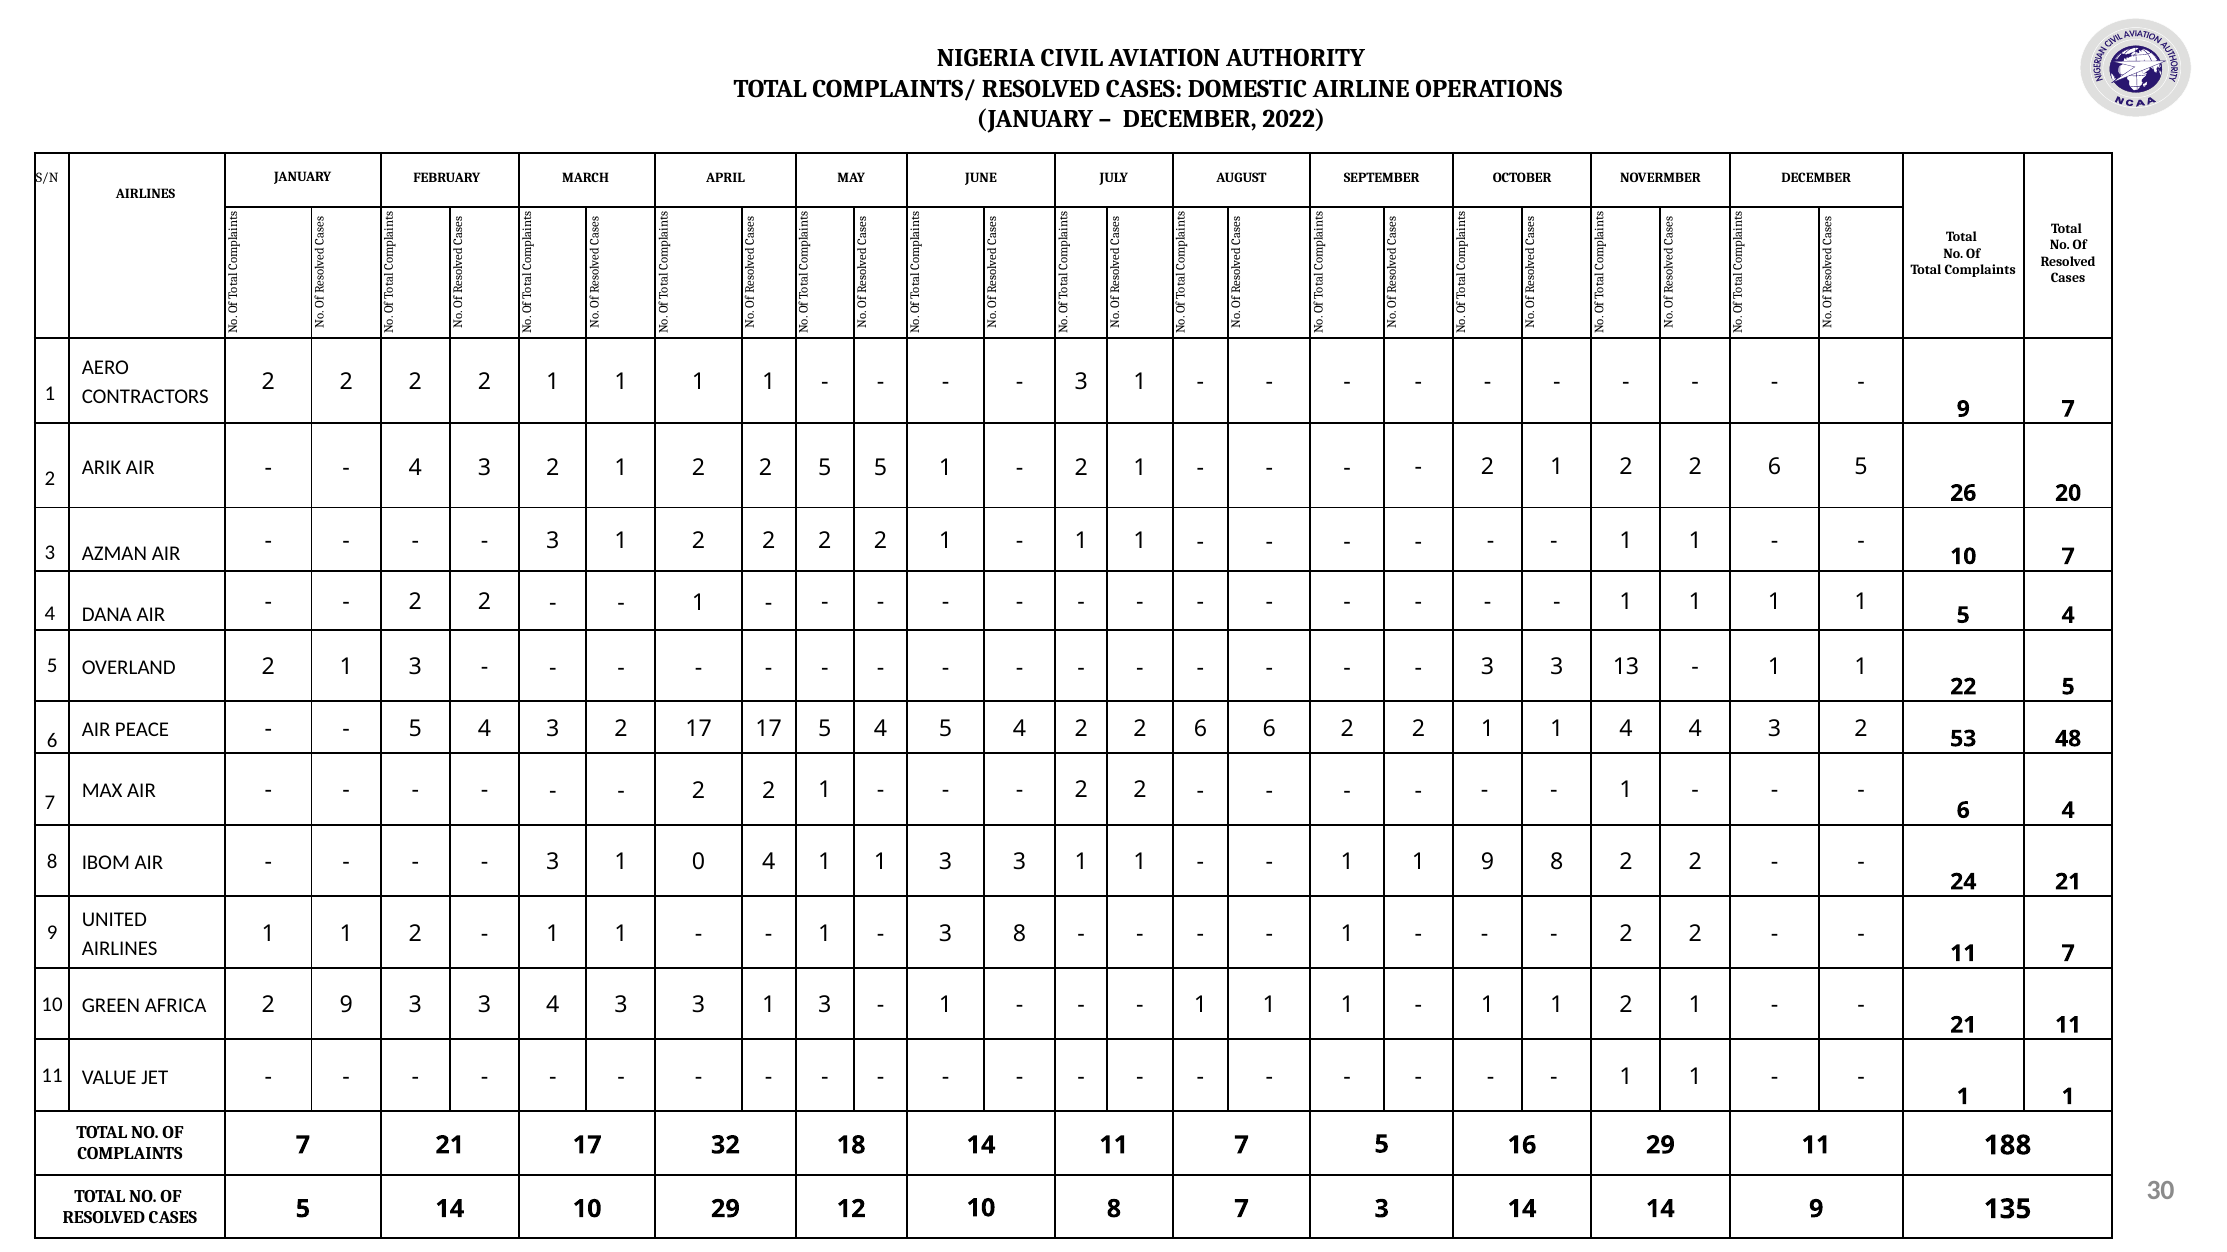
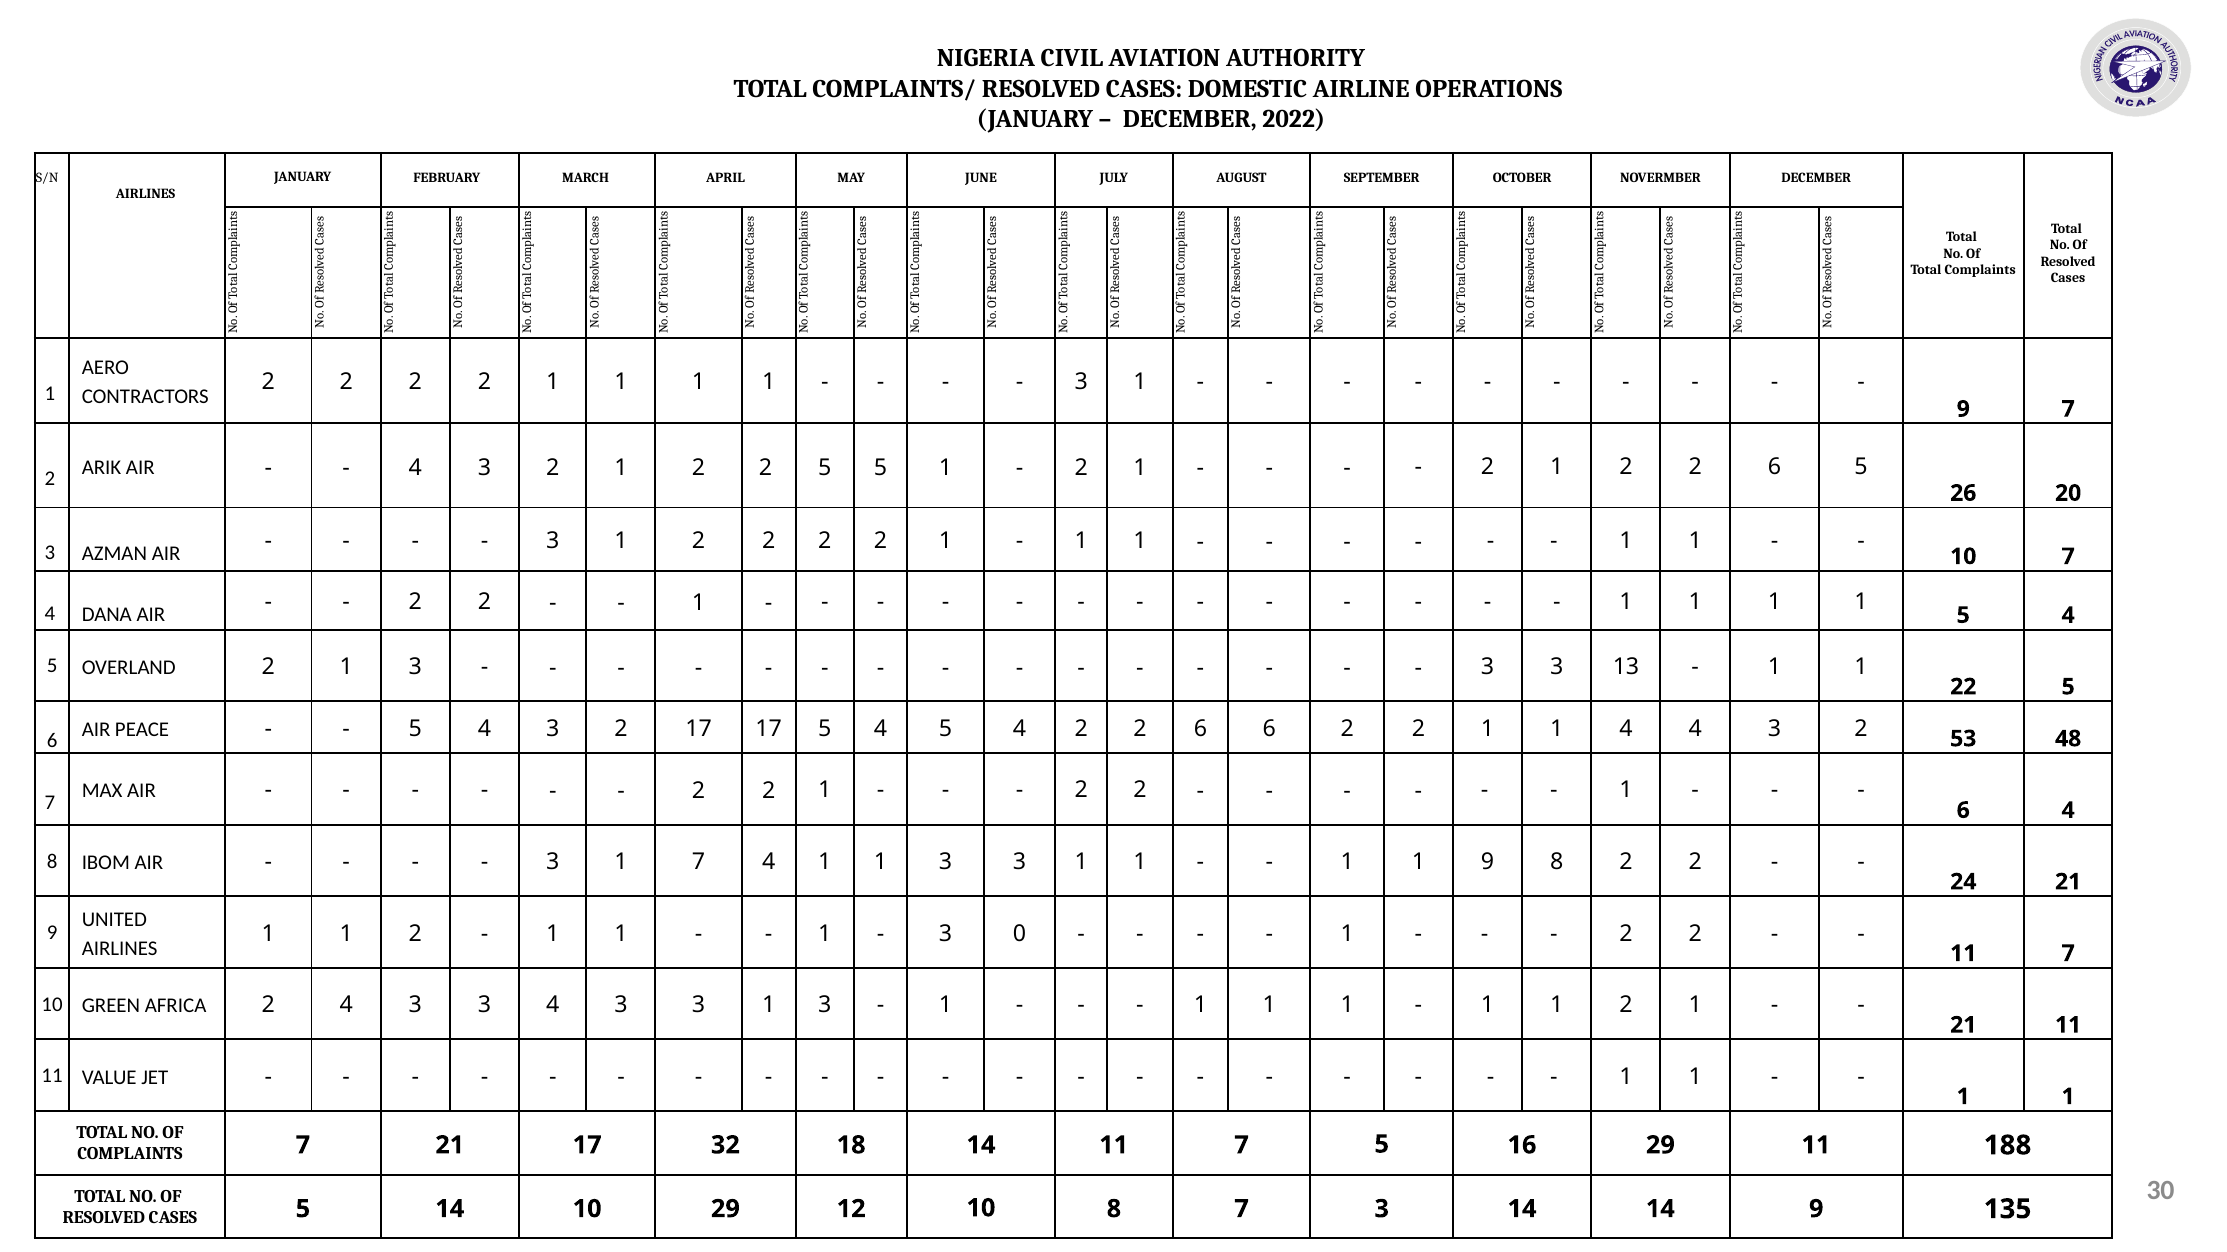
1 0: 0 -> 7
3 8: 8 -> 0
2 9: 9 -> 4
